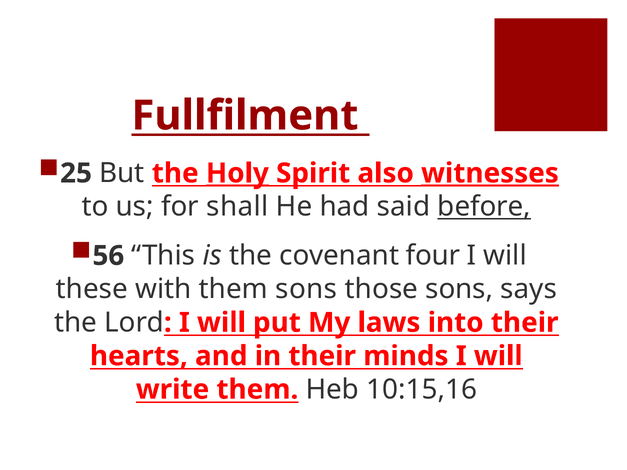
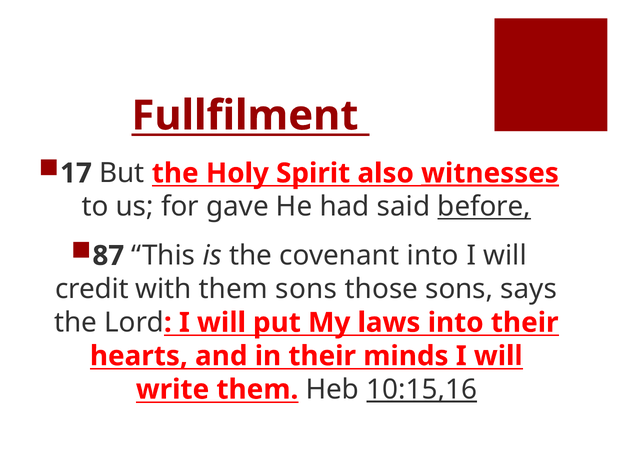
25: 25 -> 17
Holy underline: present -> none
shall: shall -> gave
56: 56 -> 87
covenant four: four -> into
these: these -> credit
10:15,16 underline: none -> present
